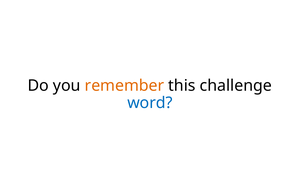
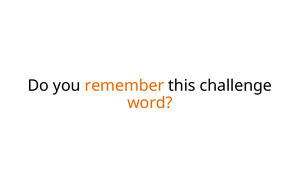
word colour: blue -> orange
